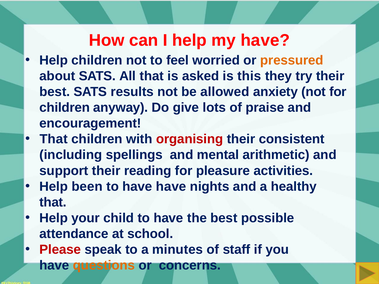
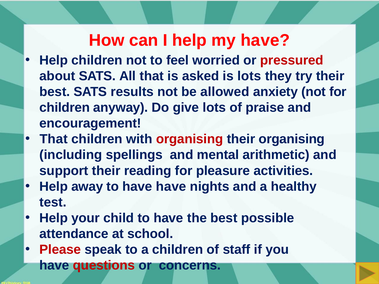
pressured colour: orange -> red
is this: this -> lots
their consistent: consistent -> organising
been: been -> away
that at (53, 202): that -> test
a minutes: minutes -> children
questions colour: orange -> red
